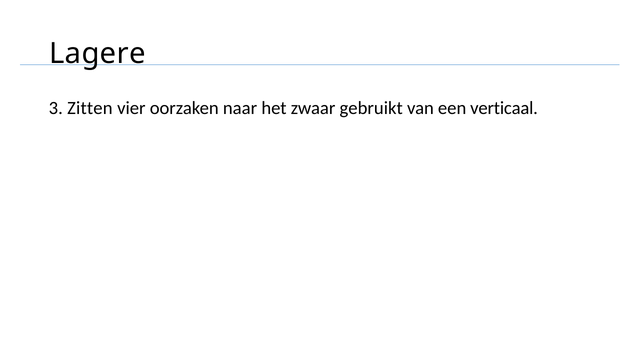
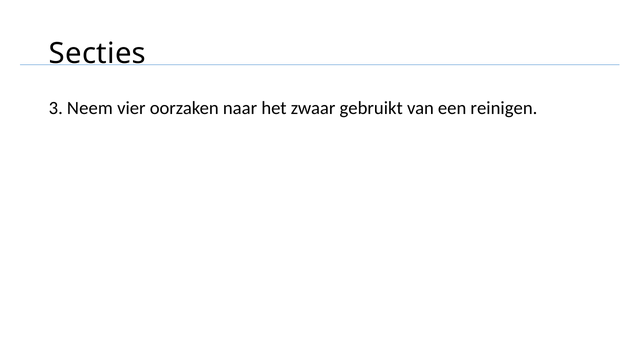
Lagere: Lagere -> Secties
Zitten: Zitten -> Neem
verticaal: verticaal -> reinigen
